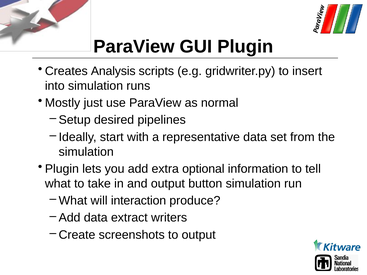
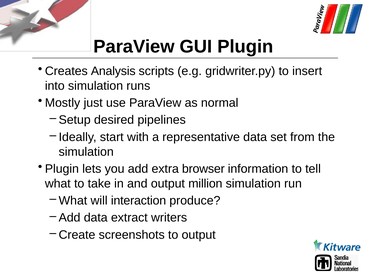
optional: optional -> browser
button: button -> million
